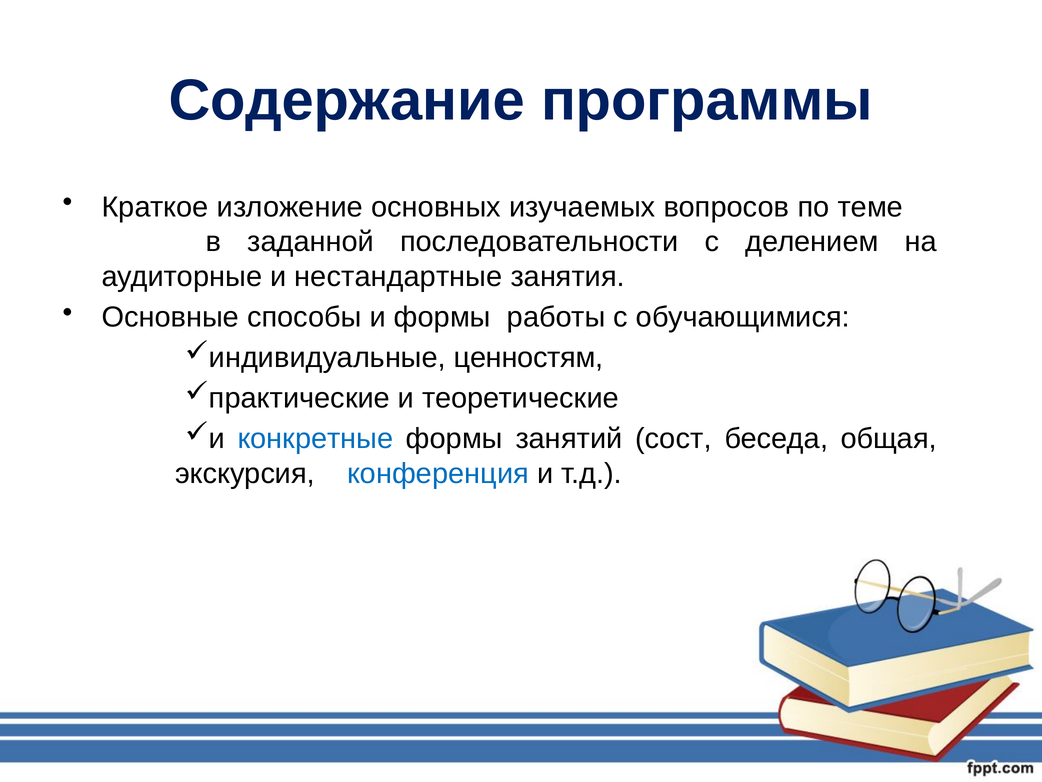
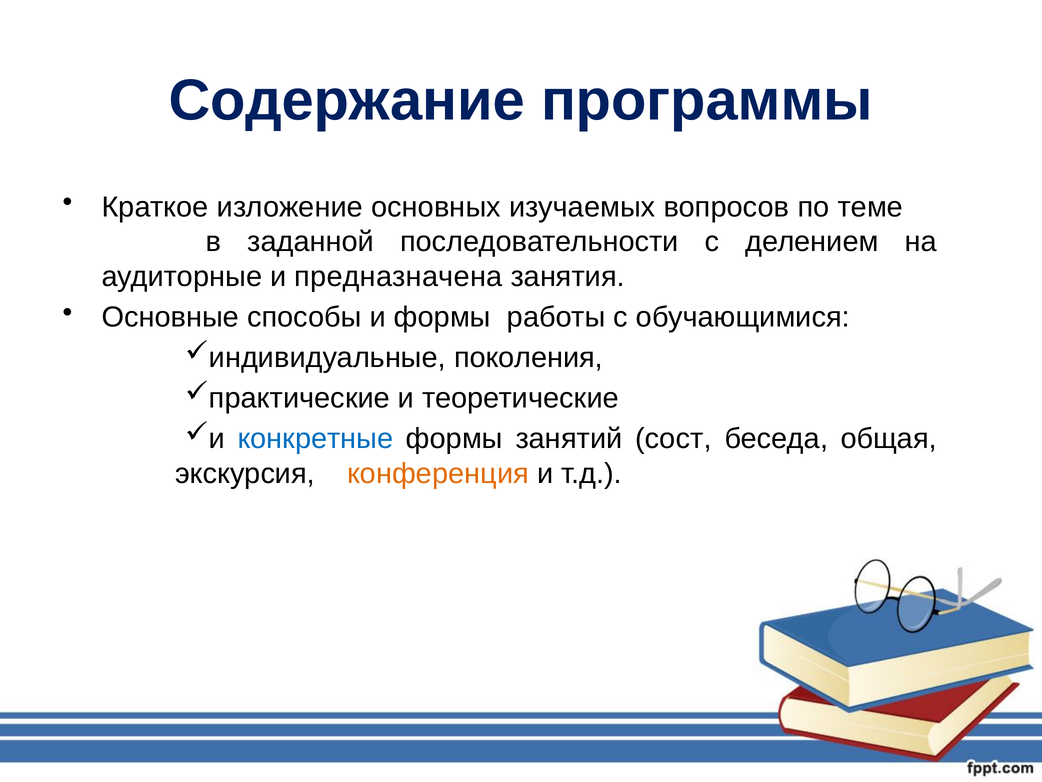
нестандартные: нестандартные -> предназначена
ценностям: ценностям -> поколения
конференция colour: blue -> orange
